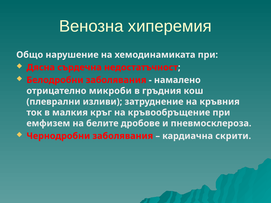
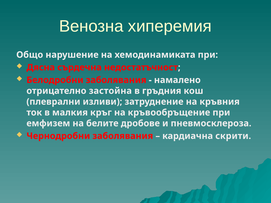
микроби: микроби -> застойна
